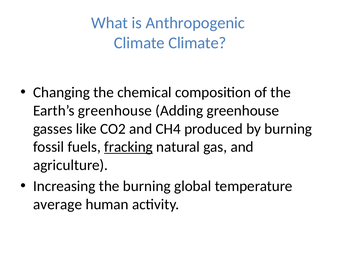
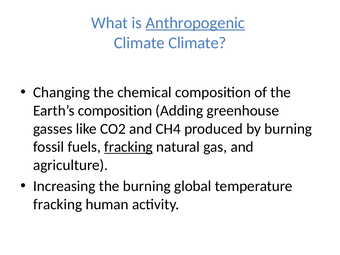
Anthropogenic underline: none -> present
Earth’s greenhouse: greenhouse -> composition
average at (58, 204): average -> fracking
